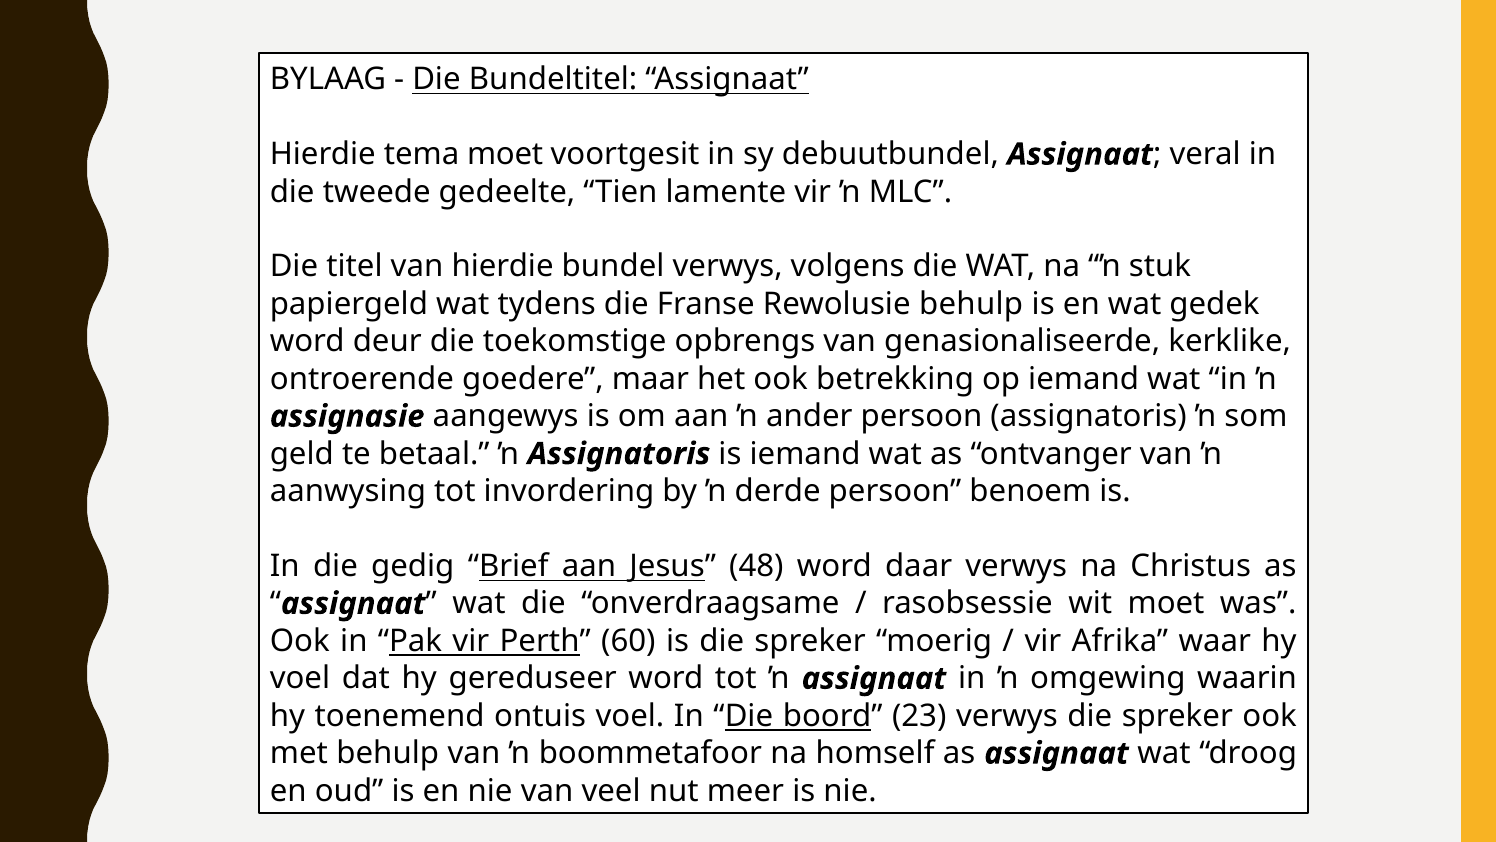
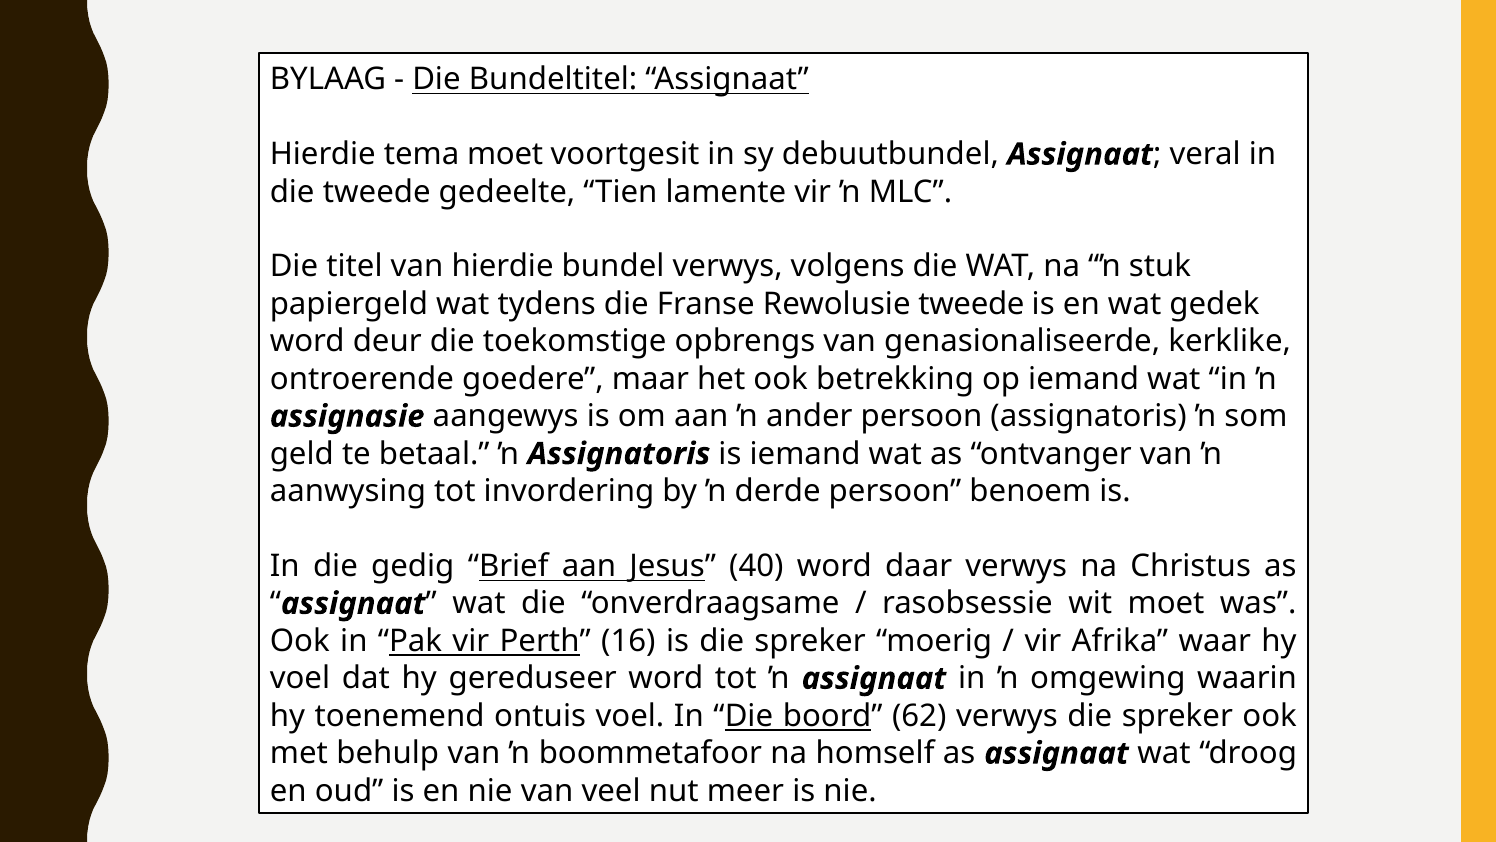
Rewolusie behulp: behulp -> tweede
48: 48 -> 40
60: 60 -> 16
23: 23 -> 62
